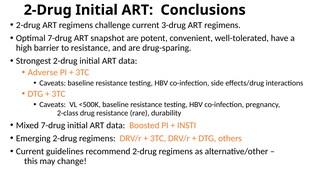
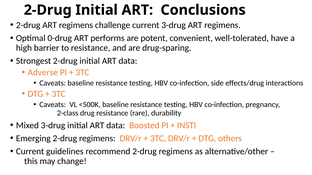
Optimal 7-drug: 7-drug -> 0-drug
snapshot: snapshot -> performs
Mixed 7-drug: 7-drug -> 3-drug
